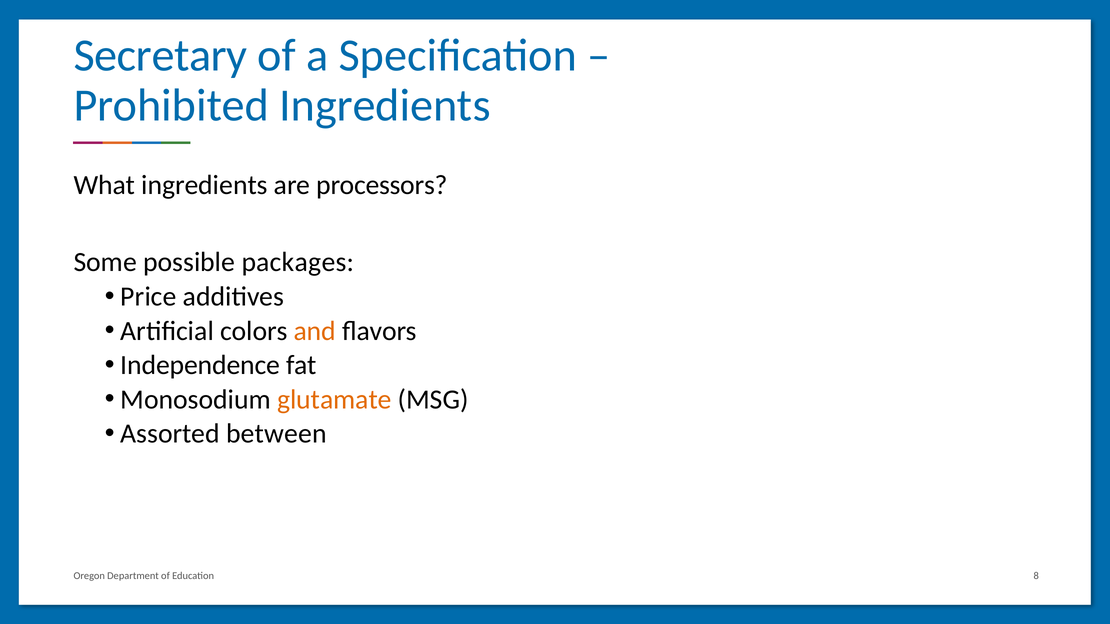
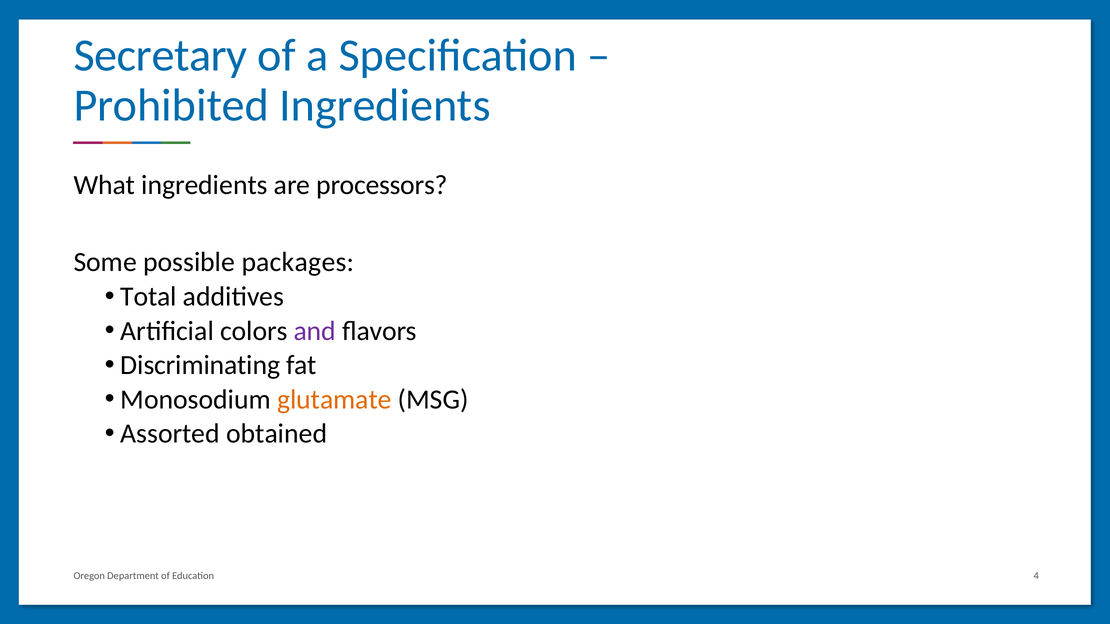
Price: Price -> Total
and colour: orange -> purple
Independence: Independence -> Discriminating
between: between -> obtained
8: 8 -> 4
